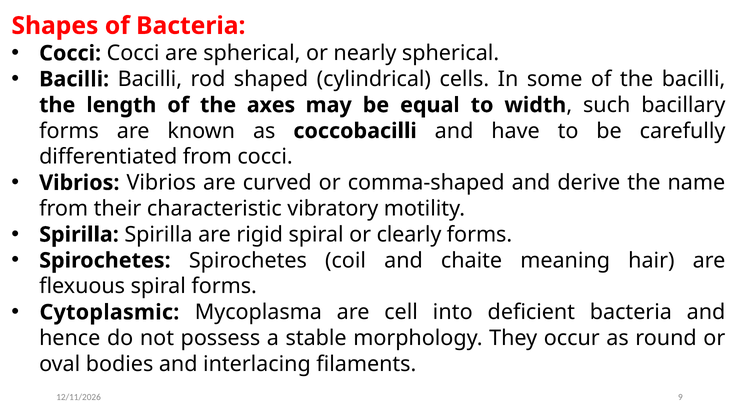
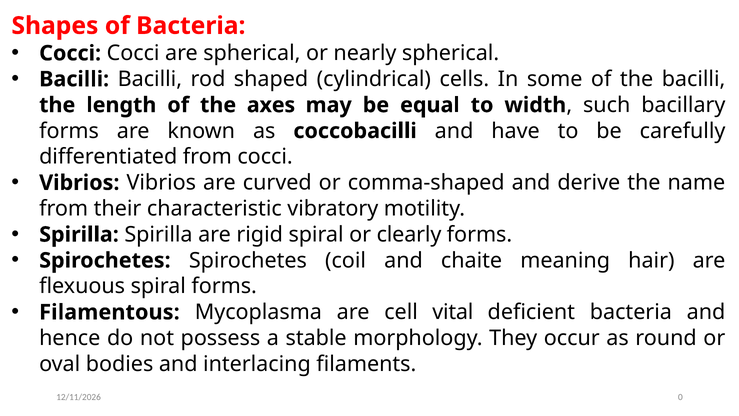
Cytoplasmic: Cytoplasmic -> Filamentous
into: into -> vital
9: 9 -> 0
